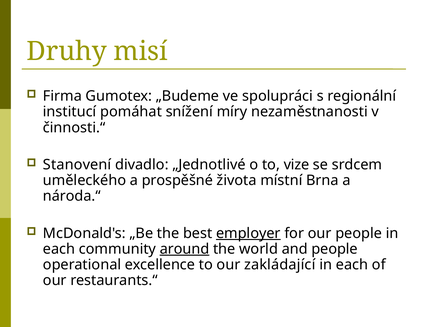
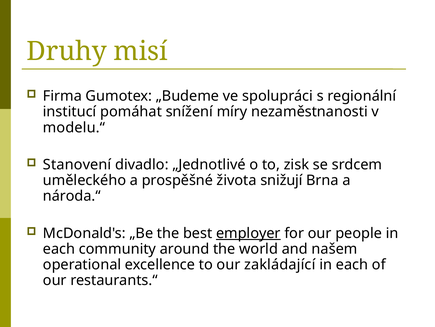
činnosti.“: činnosti.“ -> modelu.“
vize: vize -> zisk
místní: místní -> snižují
around underline: present -> none
and people: people -> našem
